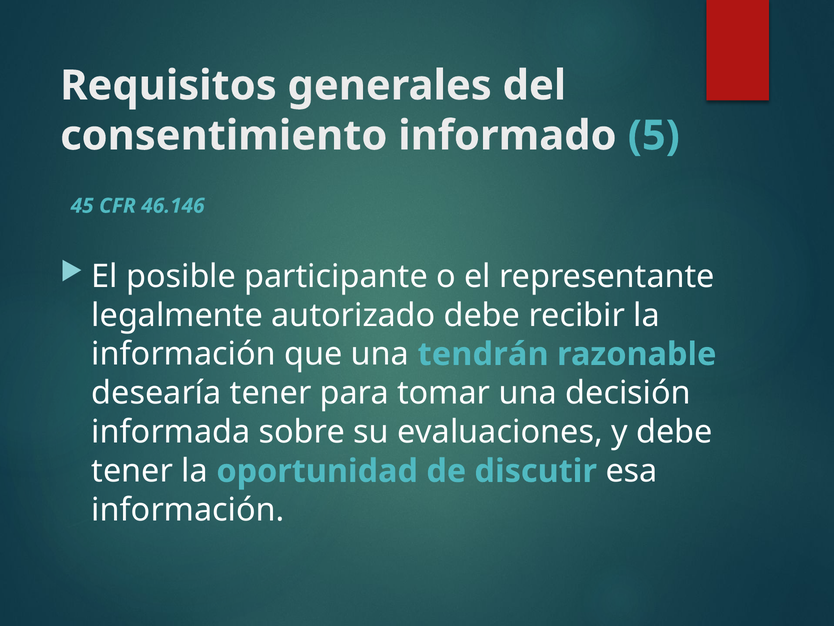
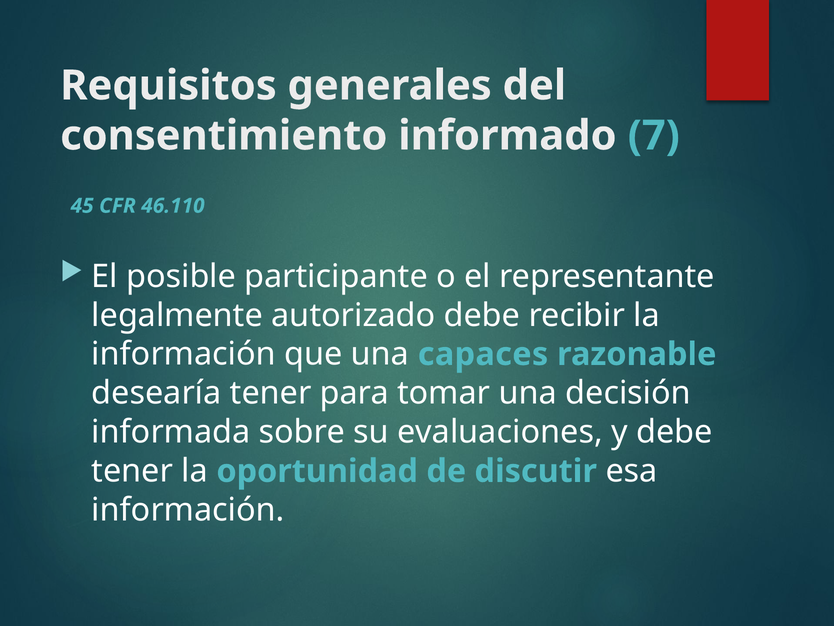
5: 5 -> 7
46.146: 46.146 -> 46.110
tendrán: tendrán -> capaces
